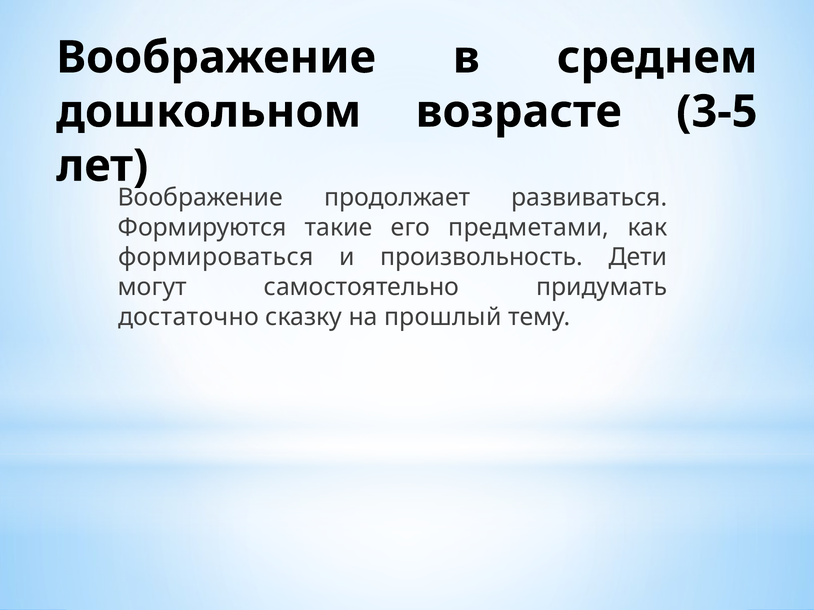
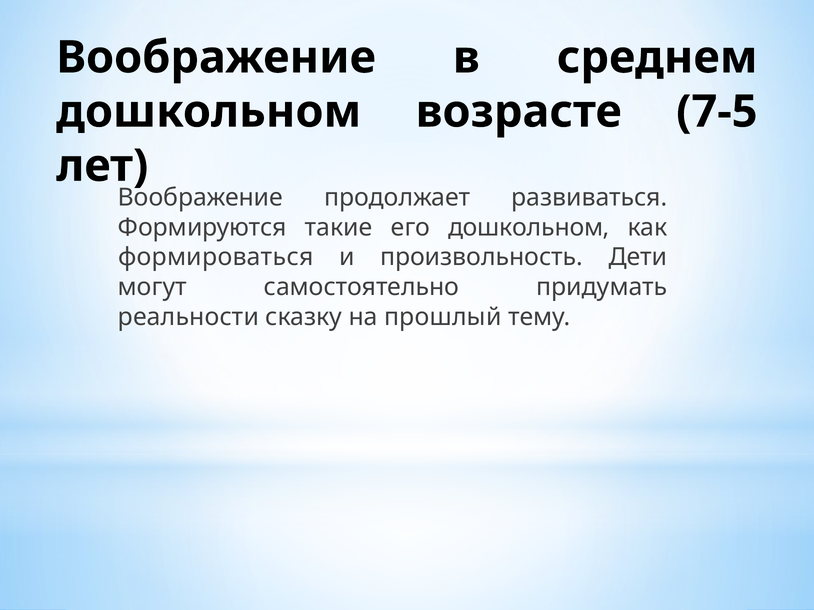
3-5: 3-5 -> 7-5
его предметами: предметами -> дошкольном
достаточно: достаточно -> реальности
